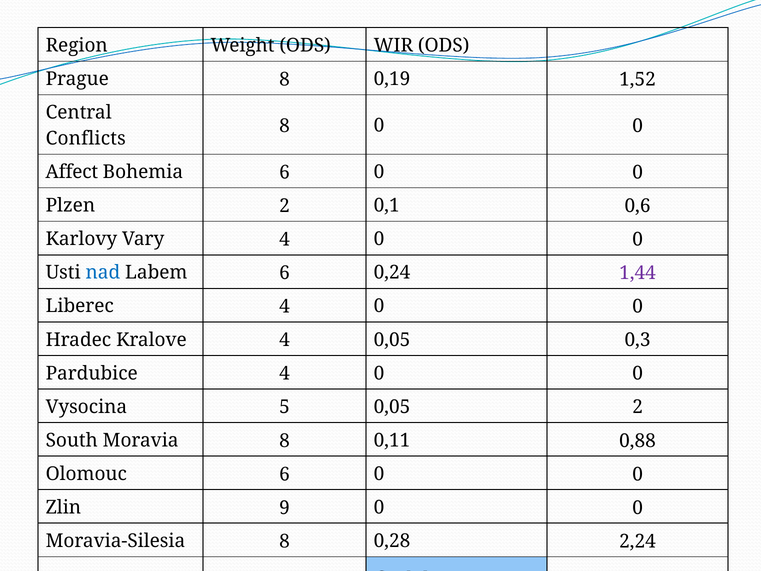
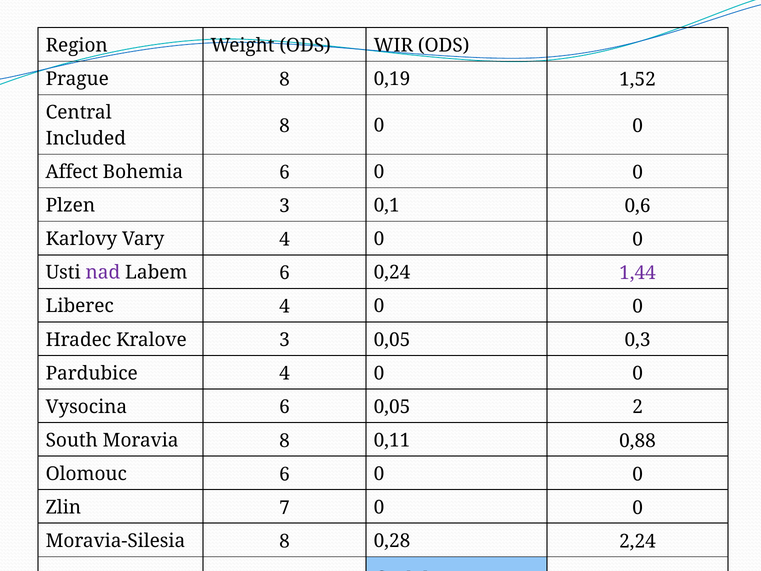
Conflicts: Conflicts -> Included
Plzen 2: 2 -> 3
nad colour: blue -> purple
Kralove 4: 4 -> 3
Vysocina 5: 5 -> 6
9: 9 -> 7
